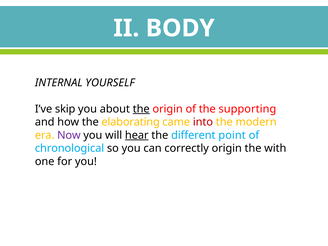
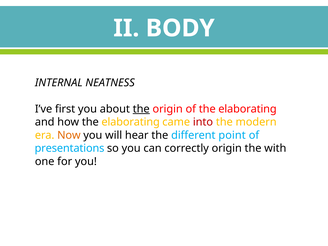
YOURSELF: YOURSELF -> NEATNESS
skip: skip -> first
of the supporting: supporting -> elaborating
Now colour: purple -> orange
hear underline: present -> none
chronological: chronological -> presentations
